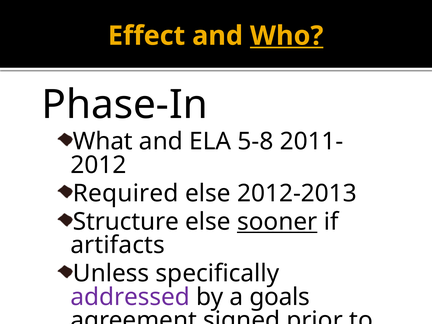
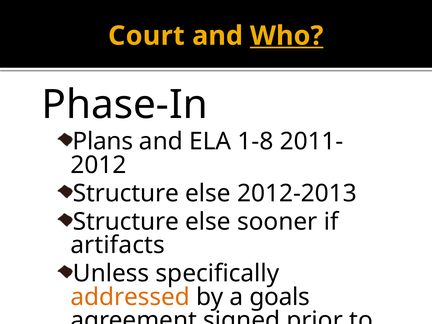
Effect: Effect -> Court
What: What -> Plans
5-8: 5-8 -> 1-8
Required at (126, 193): Required -> Structure
sooner underline: present -> none
addressed colour: purple -> orange
